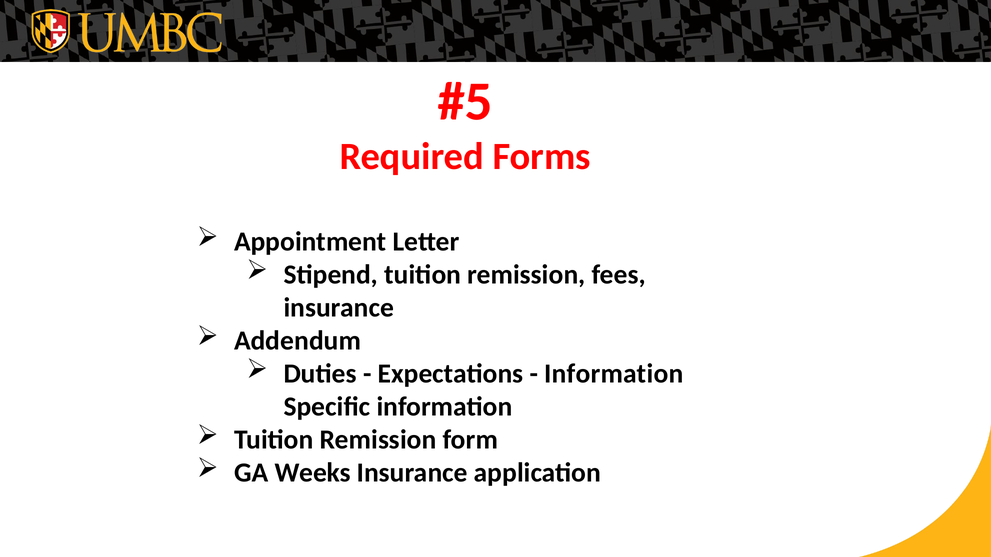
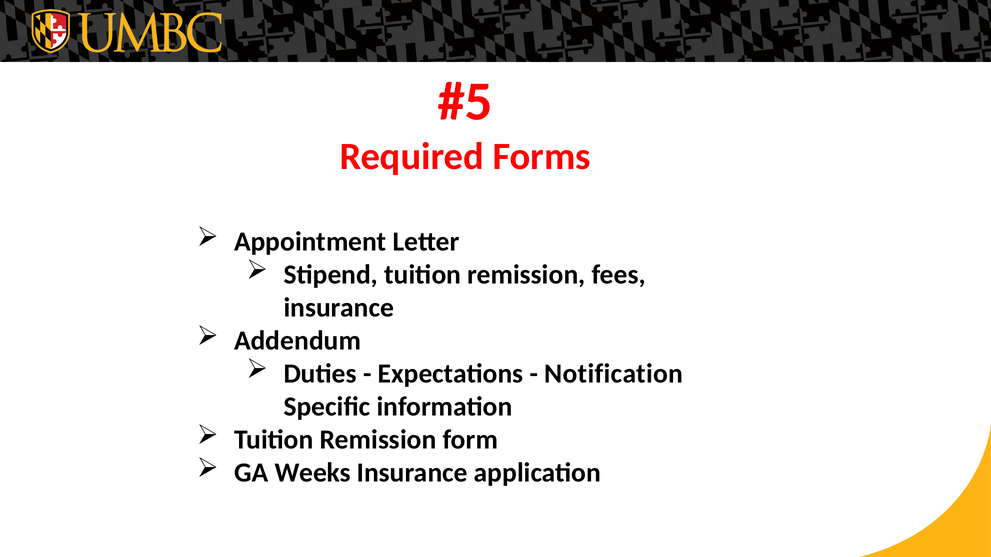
Information at (614, 374): Information -> Notification
